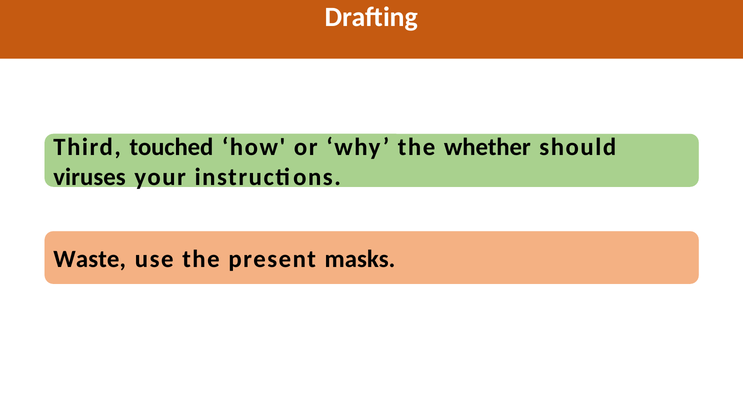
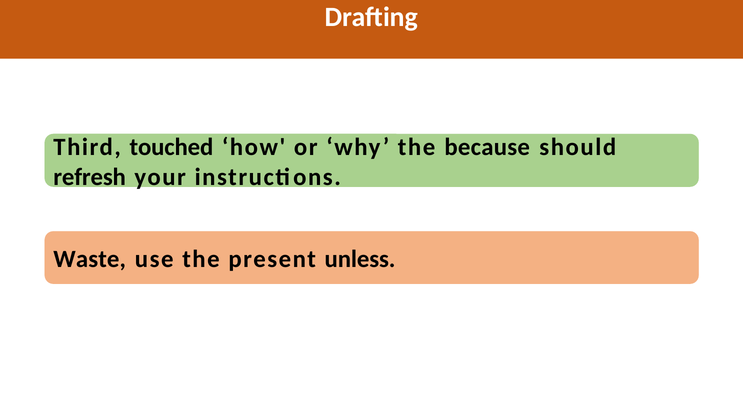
whether: whether -> because
viruses: viruses -> refresh
masks: masks -> unless
